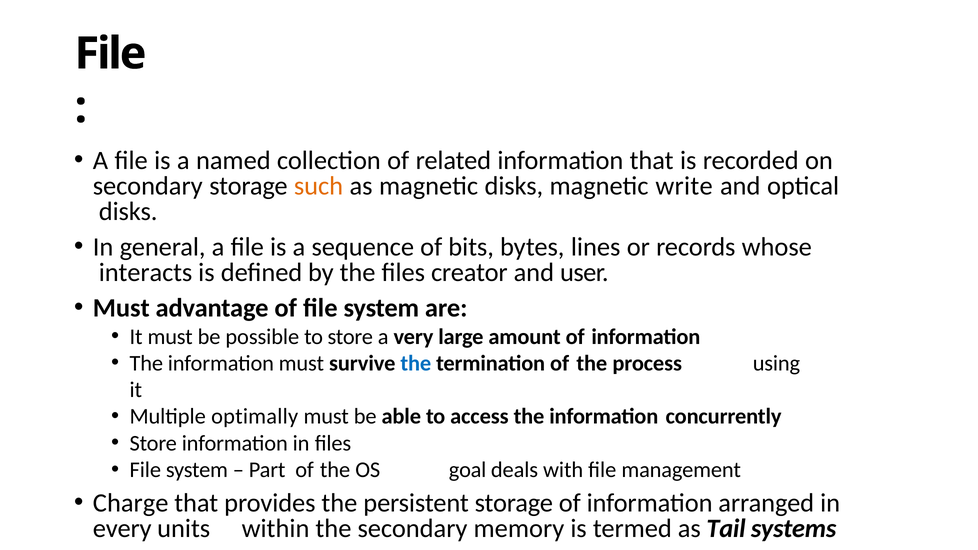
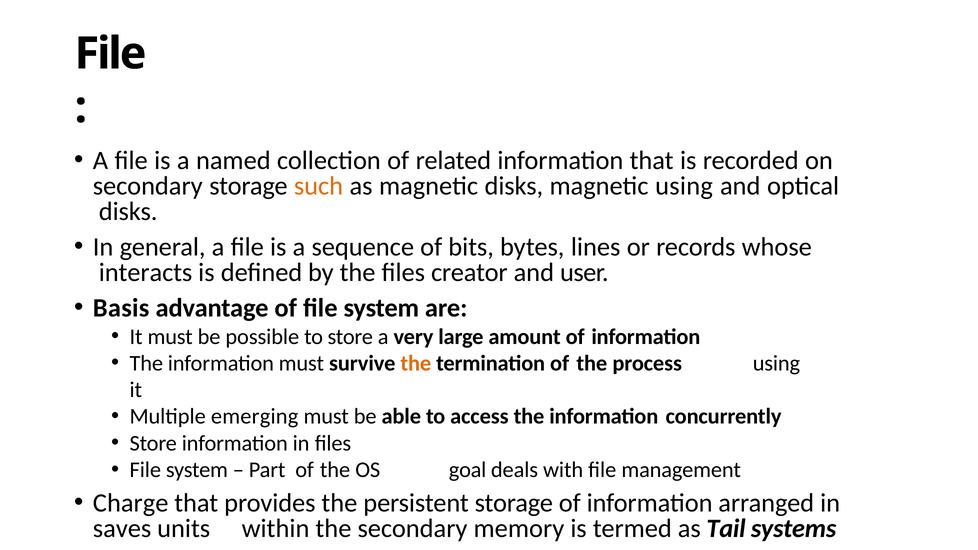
magnetic write: write -> using
Must at (121, 308): Must -> Basis
the at (416, 363) colour: blue -> orange
optimally: optimally -> emerging
every: every -> saves
